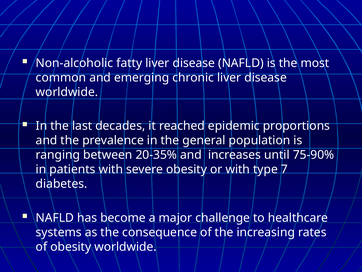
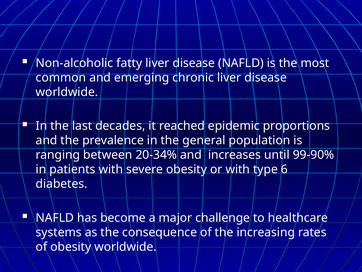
20-35%: 20-35% -> 20-34%
75-90%: 75-90% -> 99-90%
7: 7 -> 6
